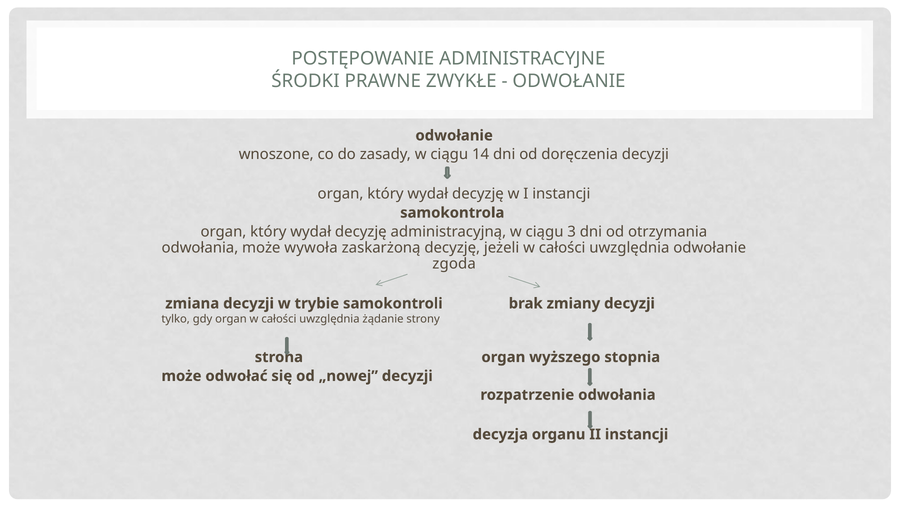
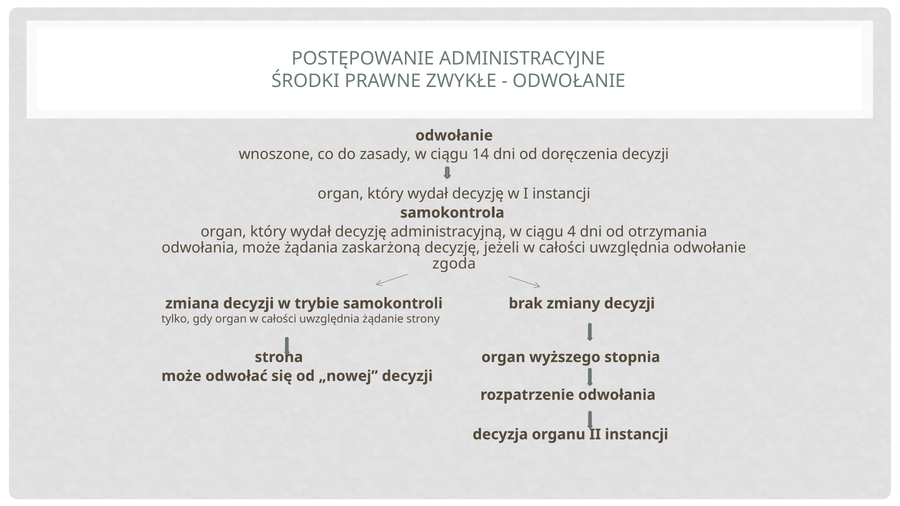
3: 3 -> 4
wywoła: wywoła -> żądania
